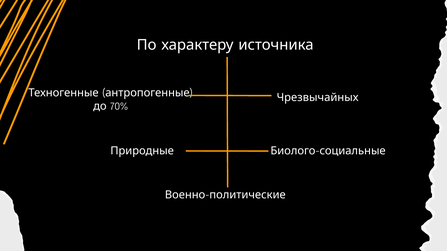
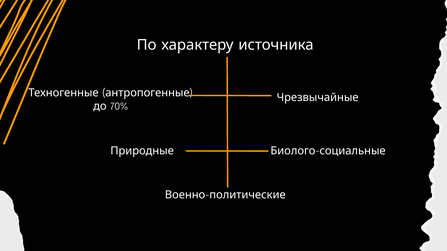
Чрезвычайных: Чрезвычайных -> Чрезвычайные
